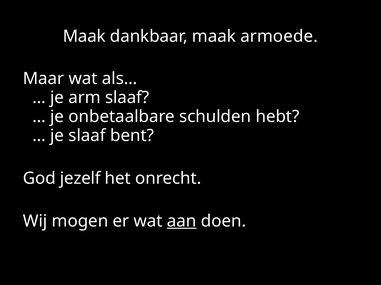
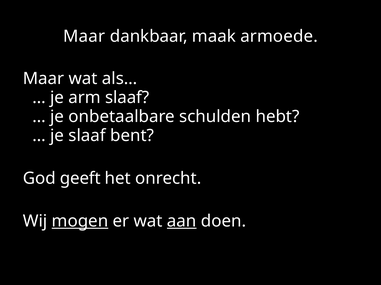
Maak at (84, 36): Maak -> Maar
jezelf: jezelf -> geeft
mogen underline: none -> present
